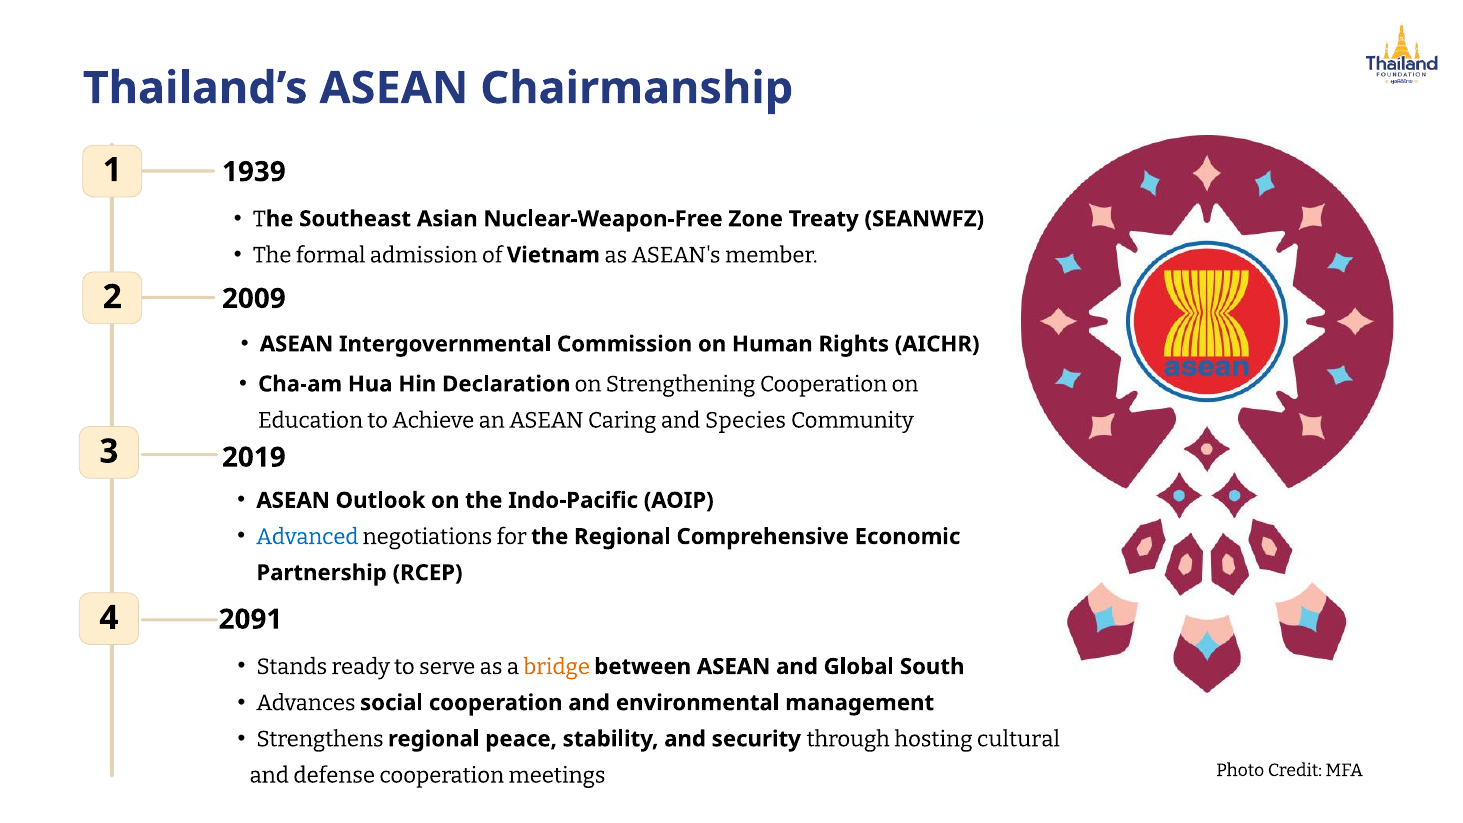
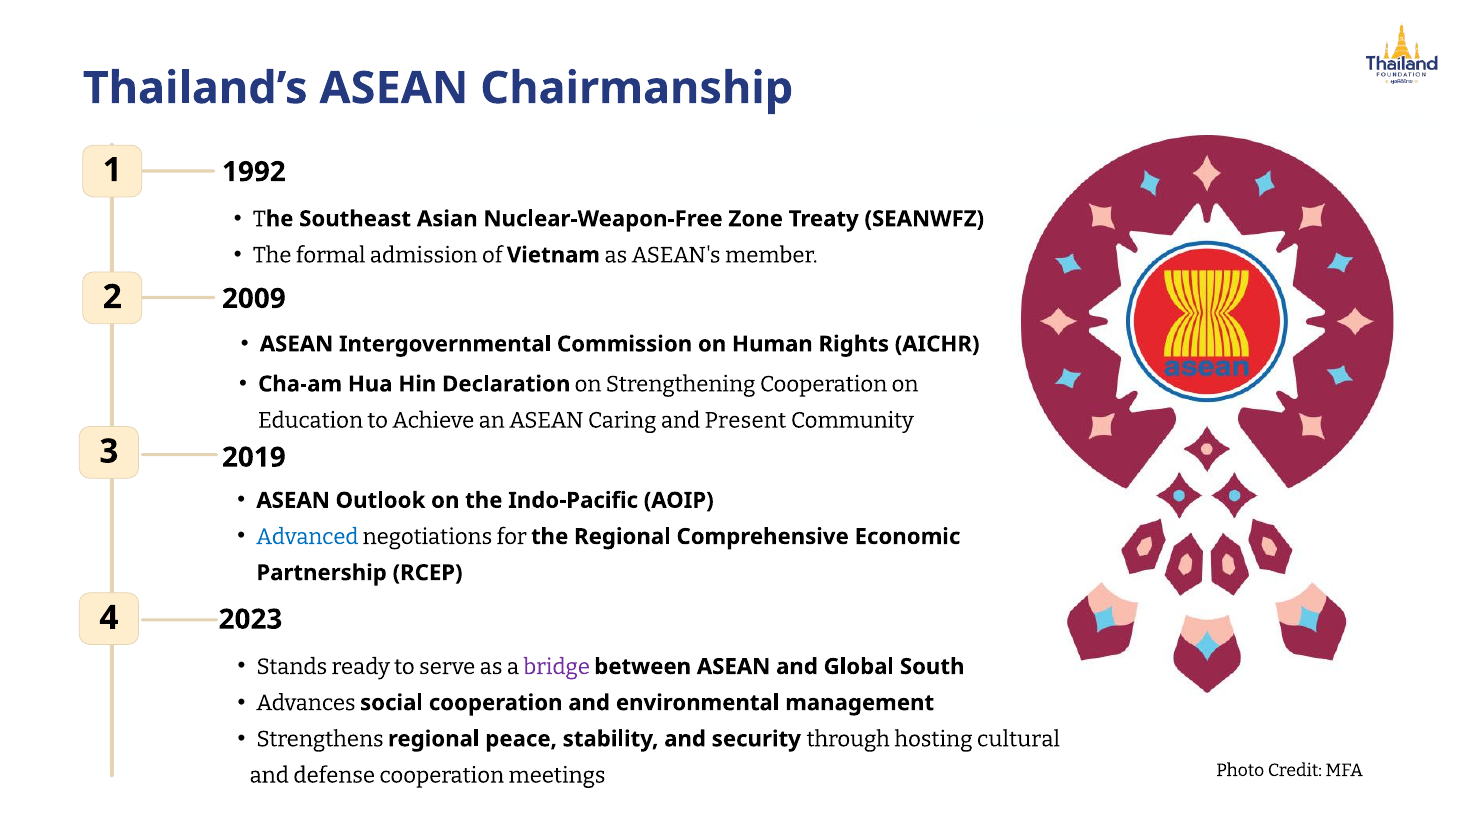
1939: 1939 -> 1992
Species: Species -> Present
2091: 2091 -> 2023
bridge colour: orange -> purple
